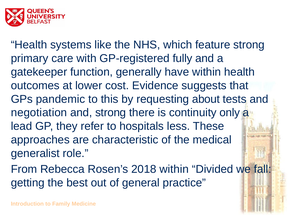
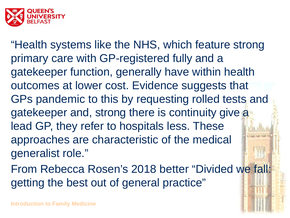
about: about -> rolled
negotiation at (39, 112): negotiation -> gatekeeper
only: only -> give
2018 within: within -> better
